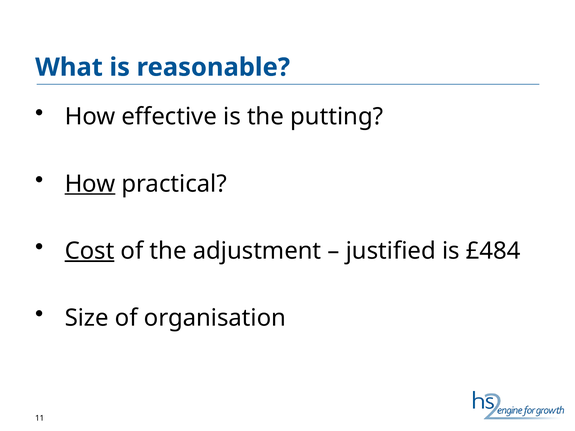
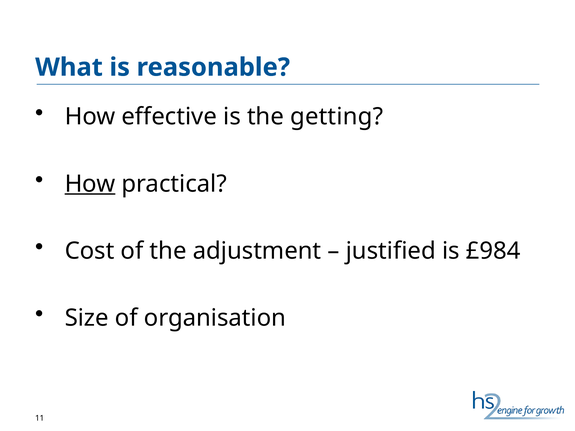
putting: putting -> getting
Cost underline: present -> none
£484: £484 -> £984
